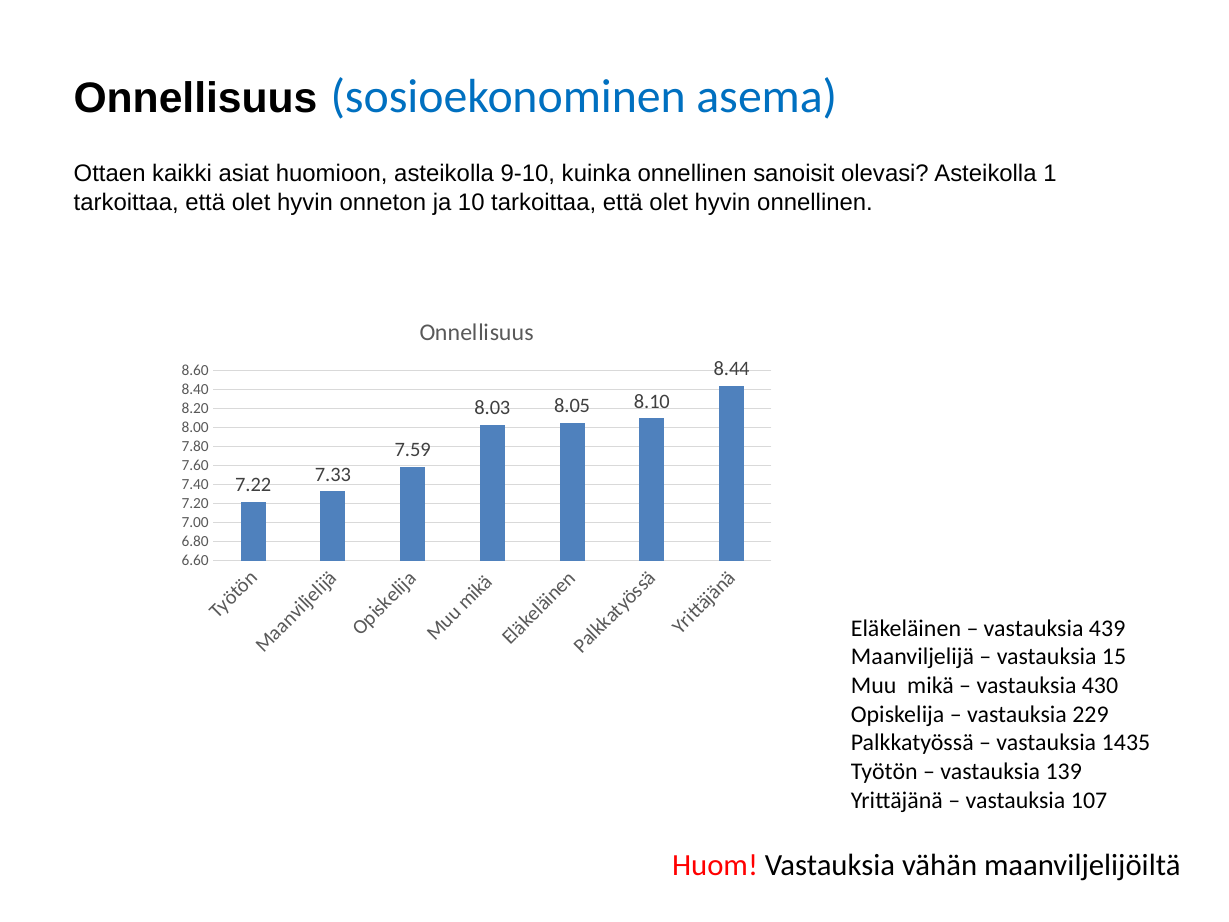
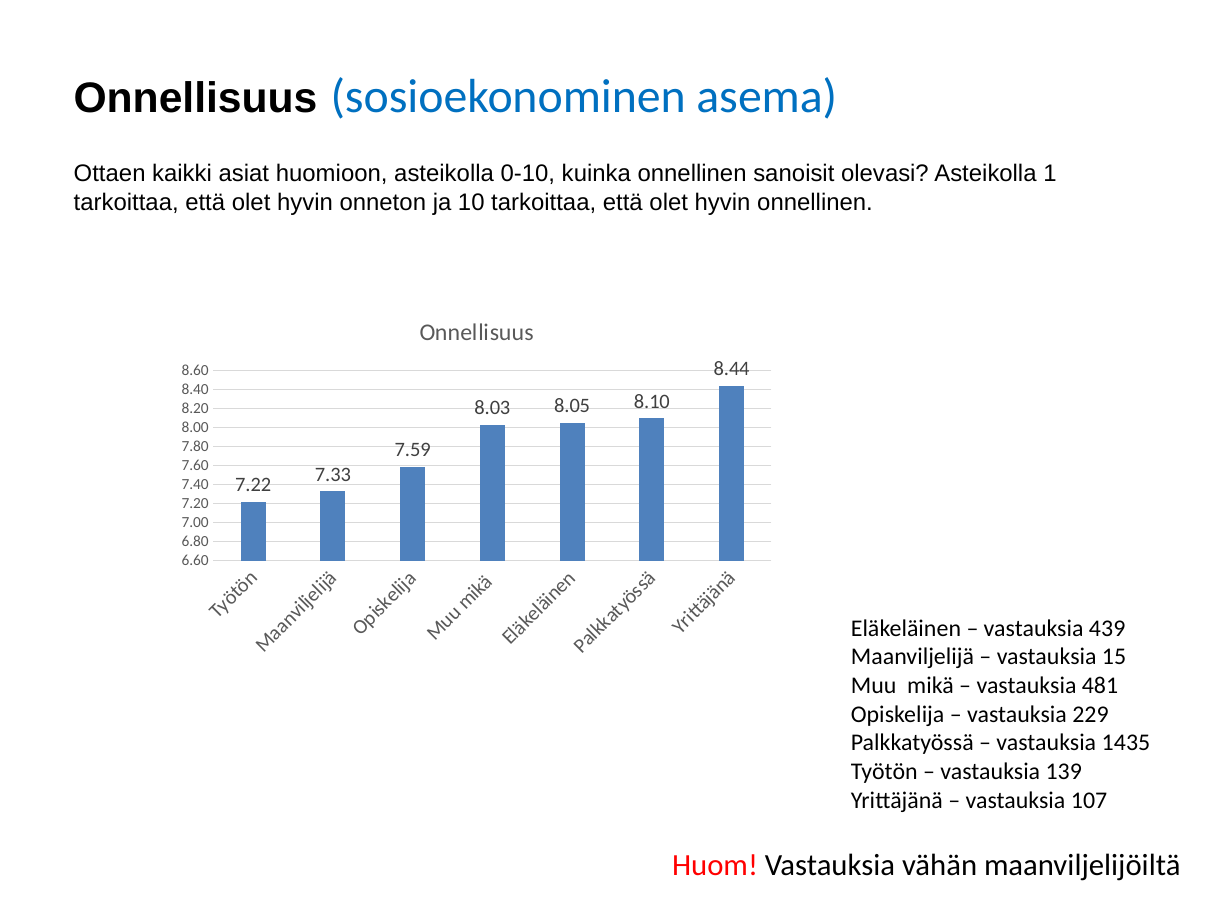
9-10: 9-10 -> 0-10
430: 430 -> 481
